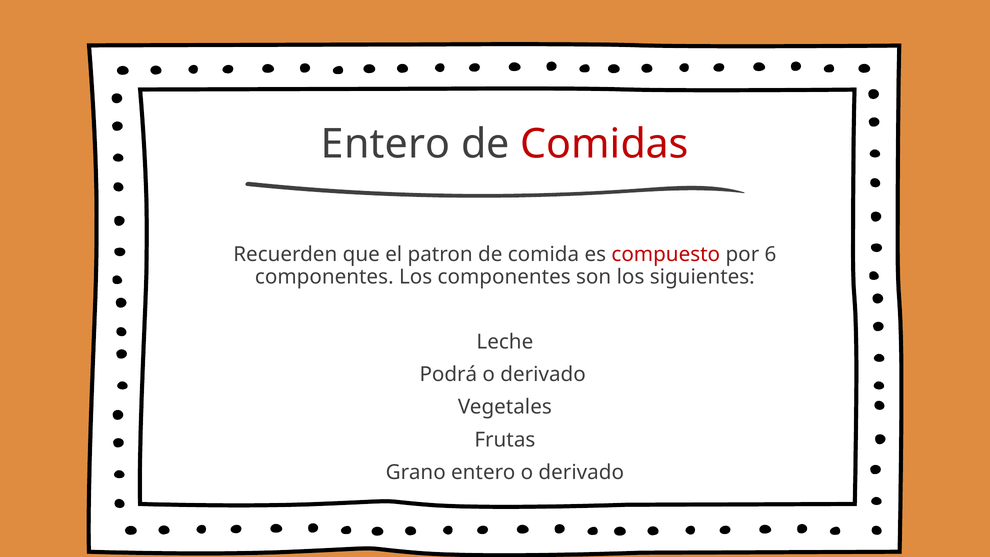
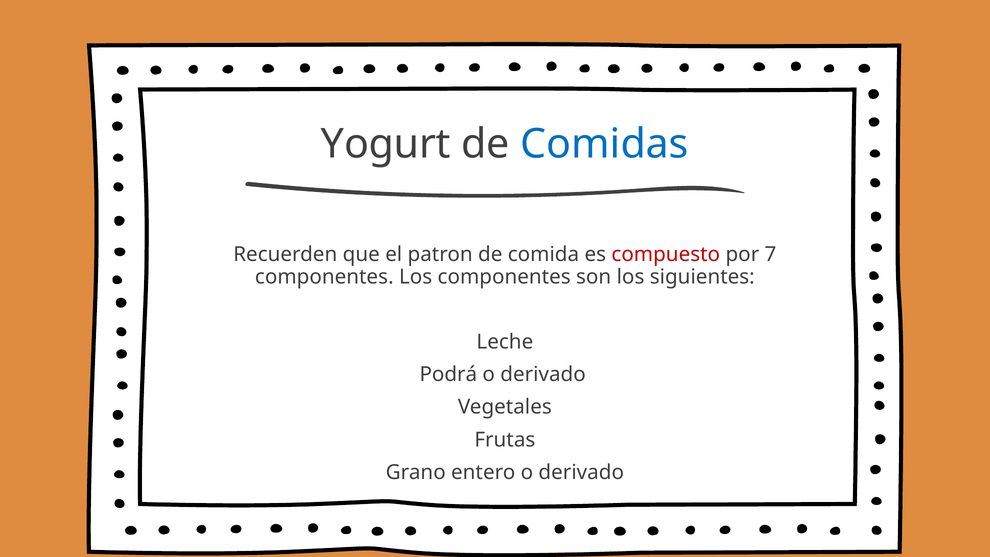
Entero at (386, 144): Entero -> Yogurt
Comidas colour: red -> blue
6: 6 -> 7
